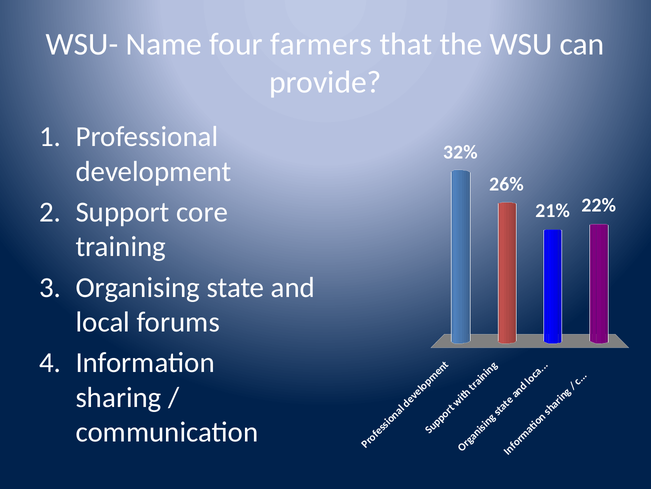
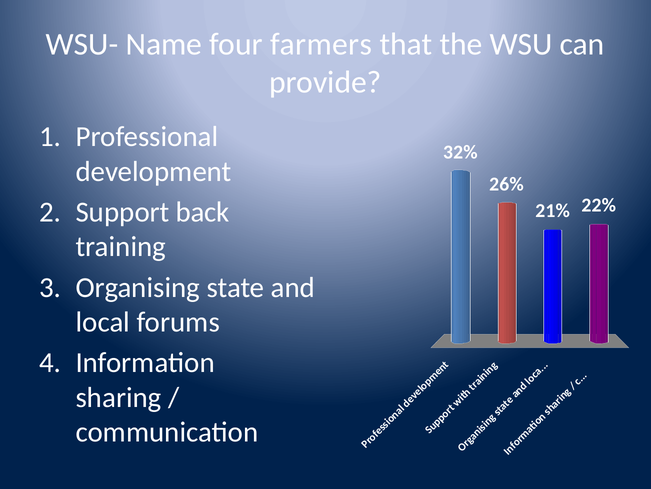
core: core -> back
